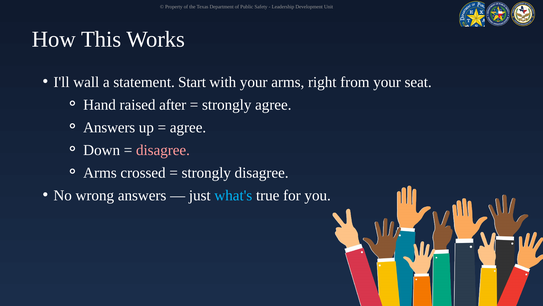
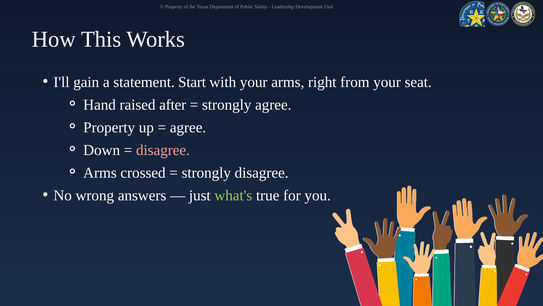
wall: wall -> gain
Answers at (109, 127): Answers -> Property
what's colour: light blue -> light green
